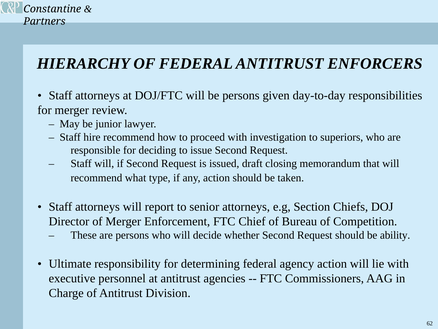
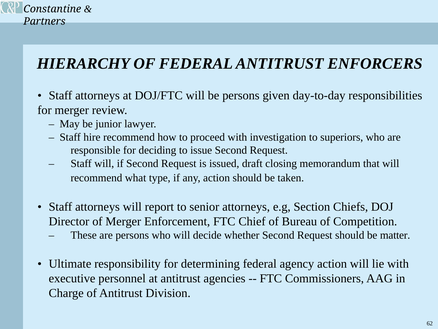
ability: ability -> matter
